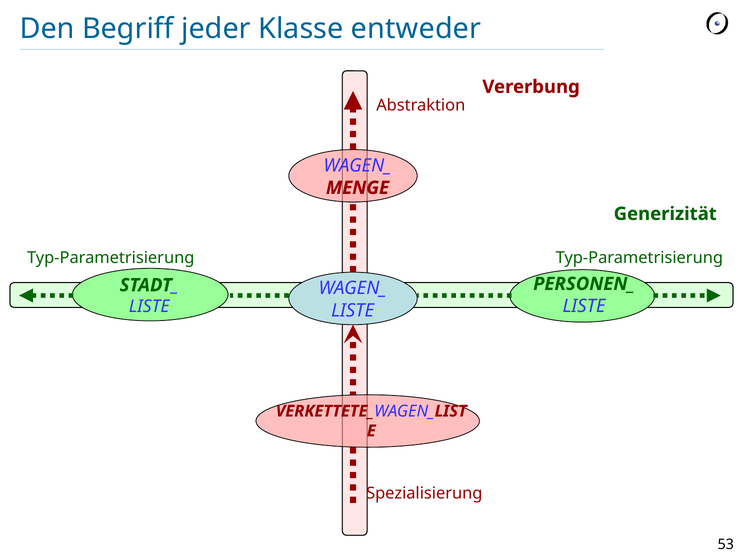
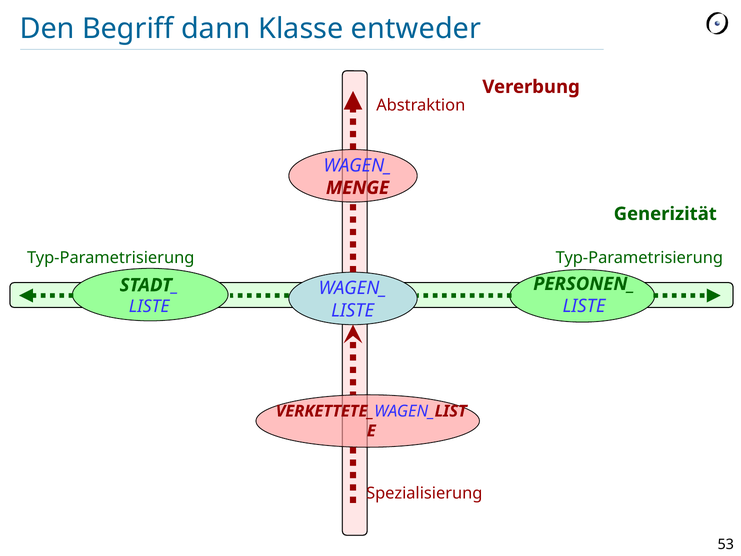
jeder: jeder -> dann
